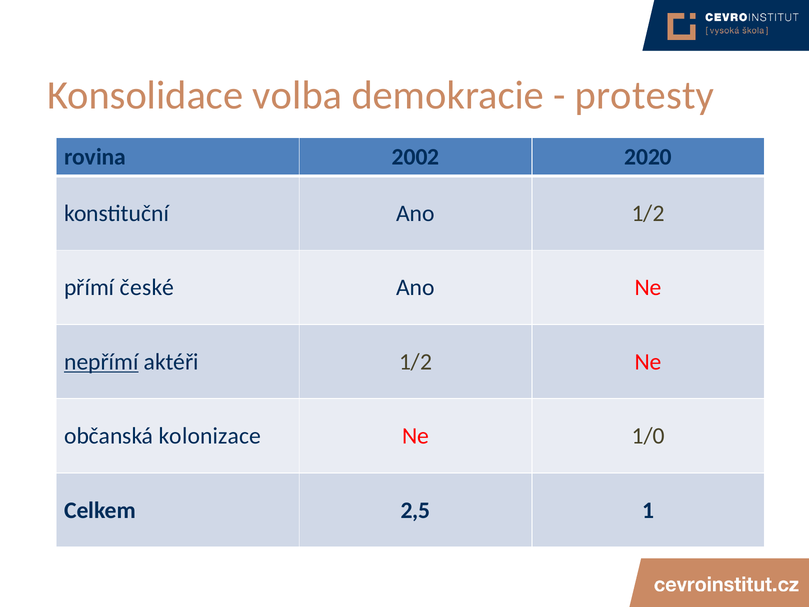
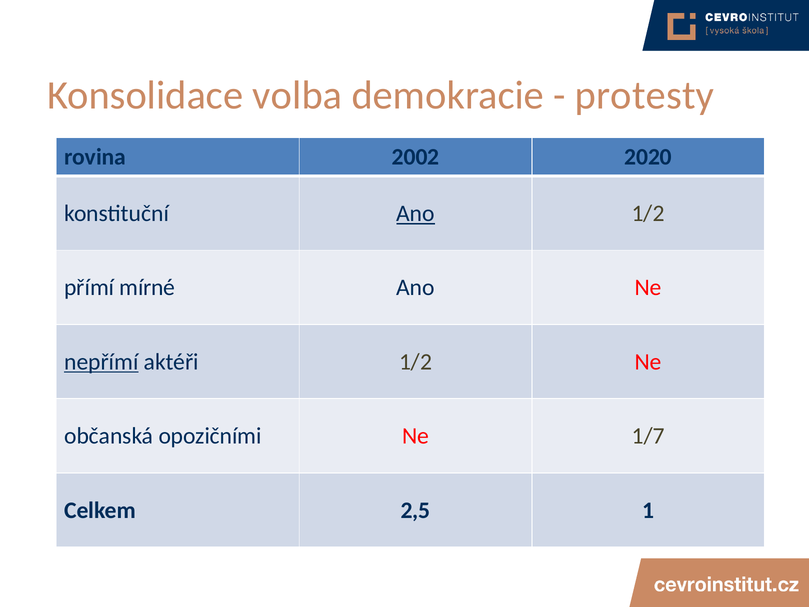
Ano at (416, 213) underline: none -> present
české: české -> mírné
kolonizace: kolonizace -> opozičními
1/0: 1/0 -> 1/7
